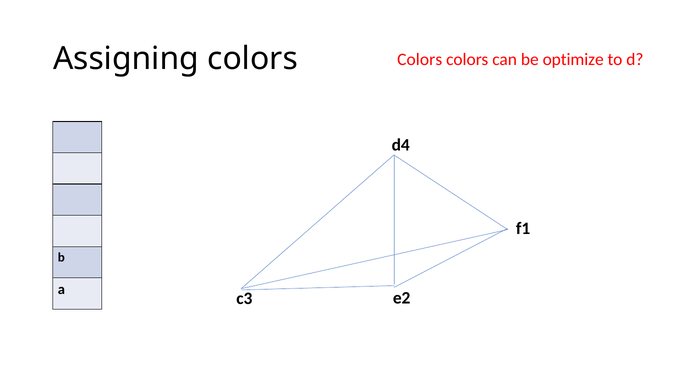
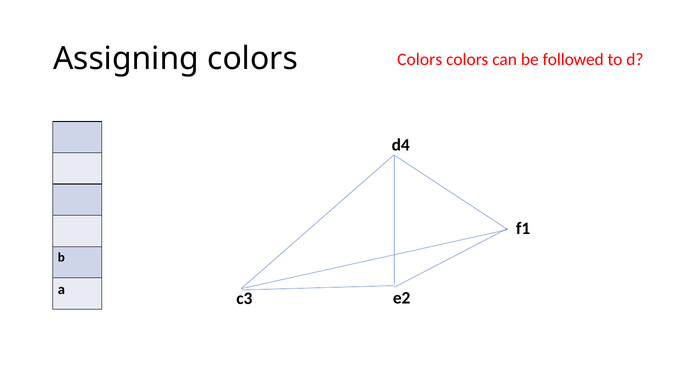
optimize: optimize -> followed
